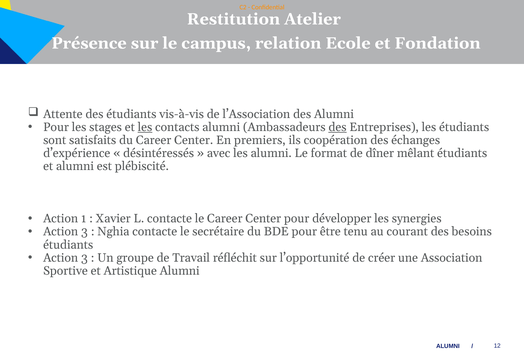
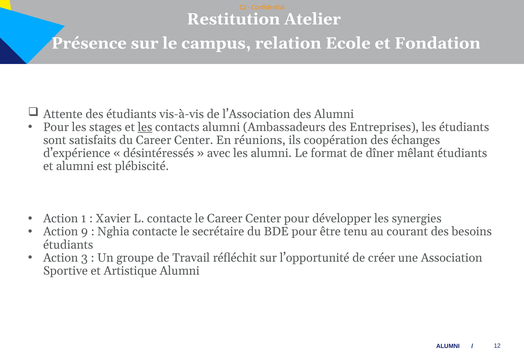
des at (337, 127) underline: present -> none
premiers: premiers -> réunions
3 at (84, 231): 3 -> 9
